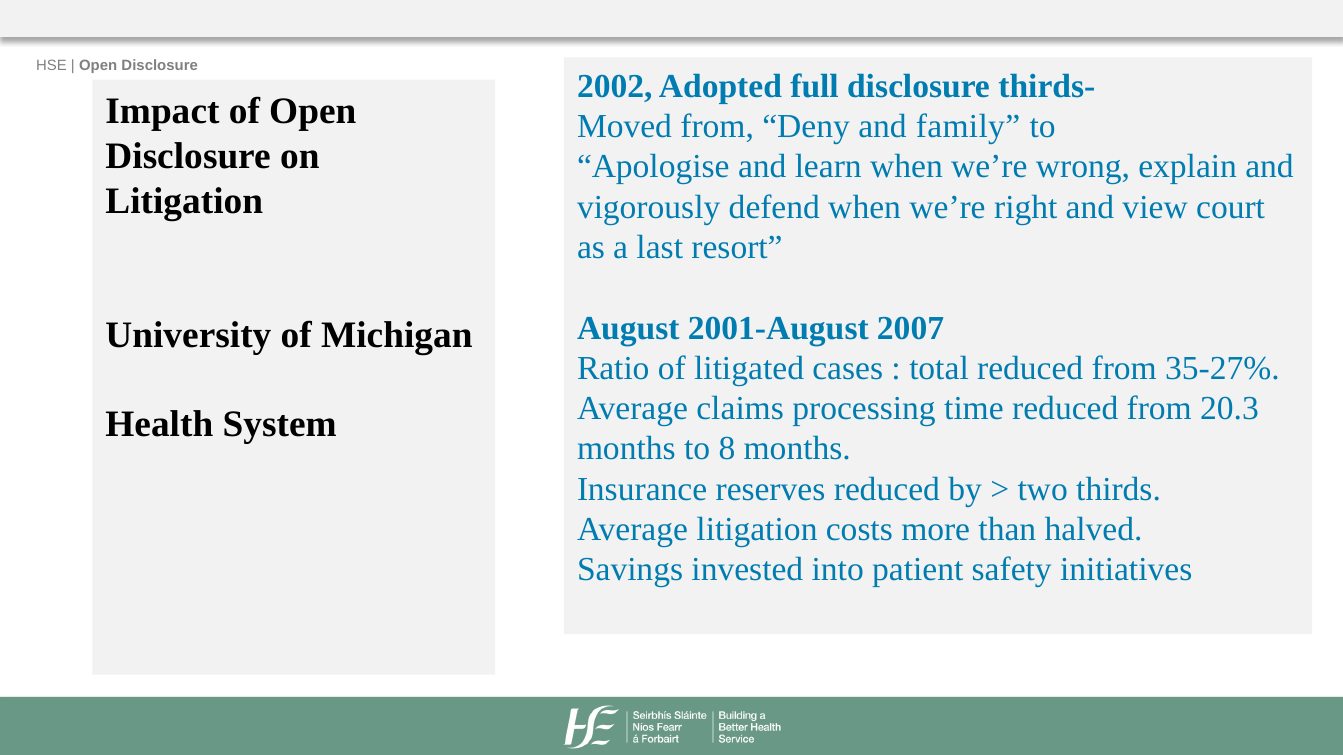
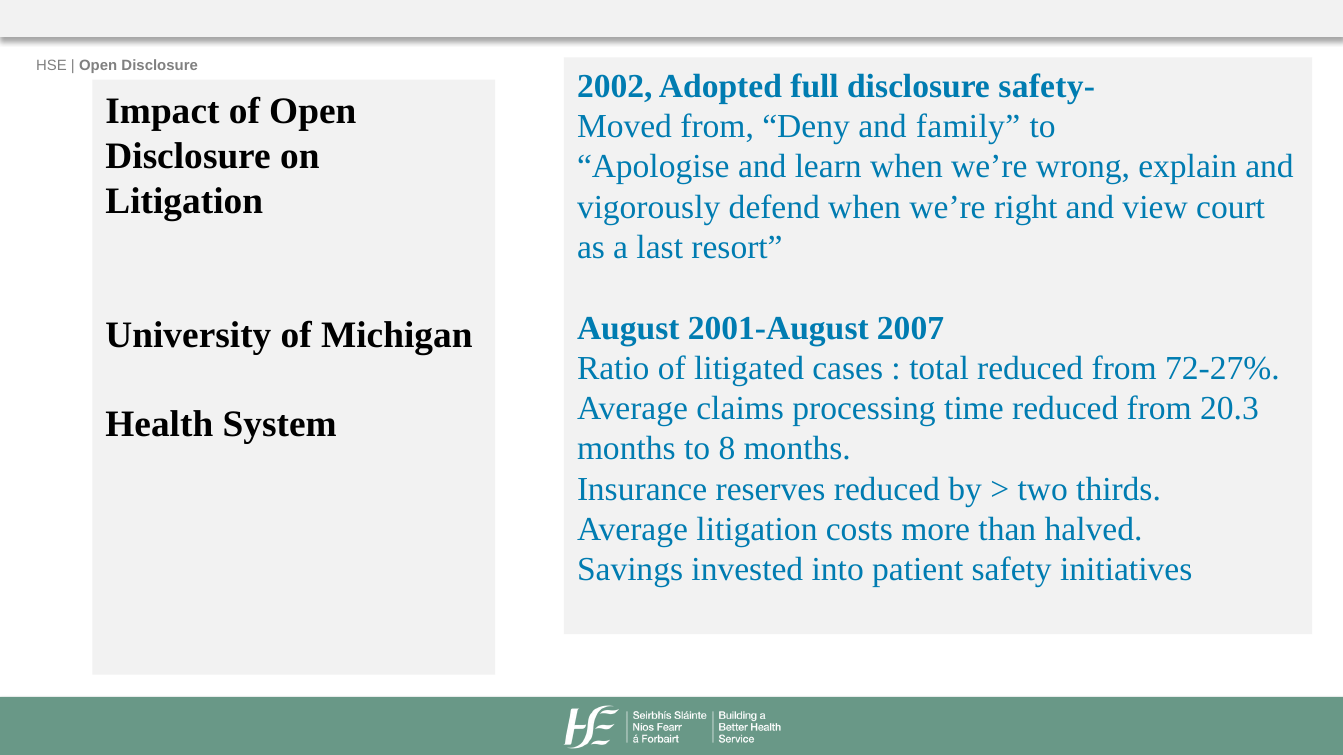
thirds-: thirds- -> safety-
35-27%: 35-27% -> 72-27%
